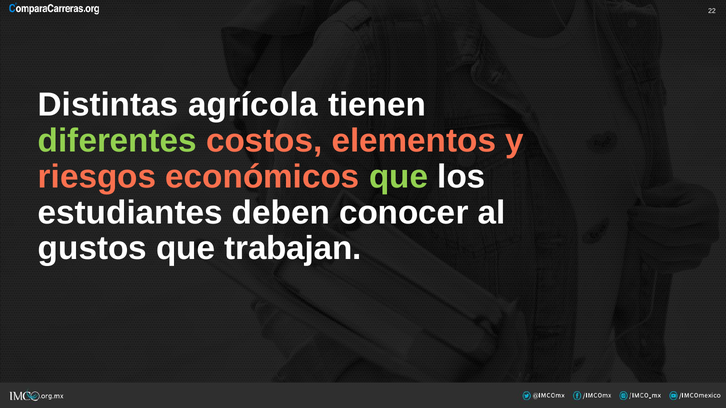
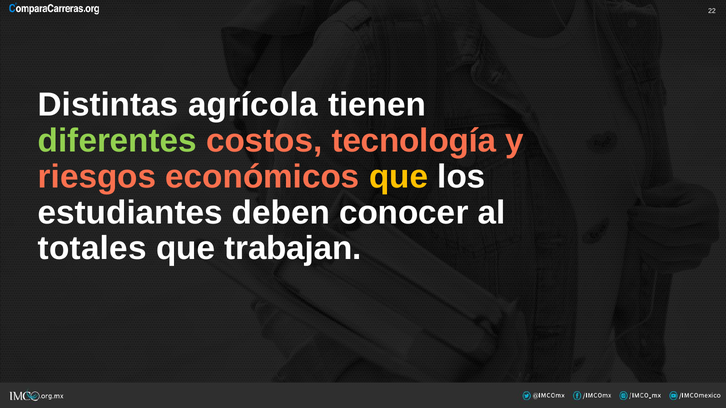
elementos: elementos -> tecnología
que at (399, 177) colour: light green -> yellow
gustos: gustos -> totales
